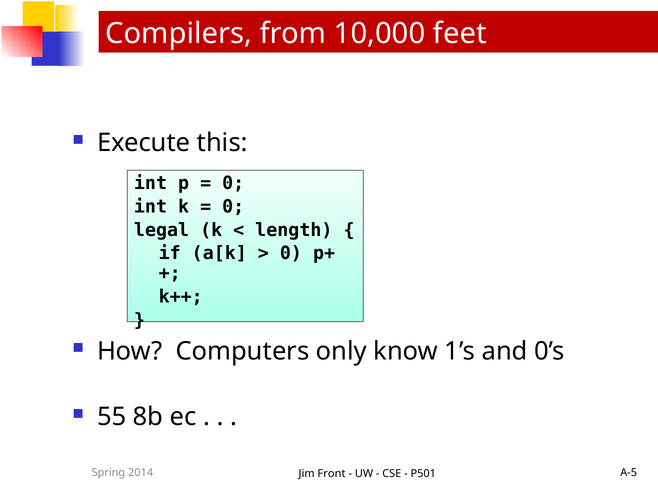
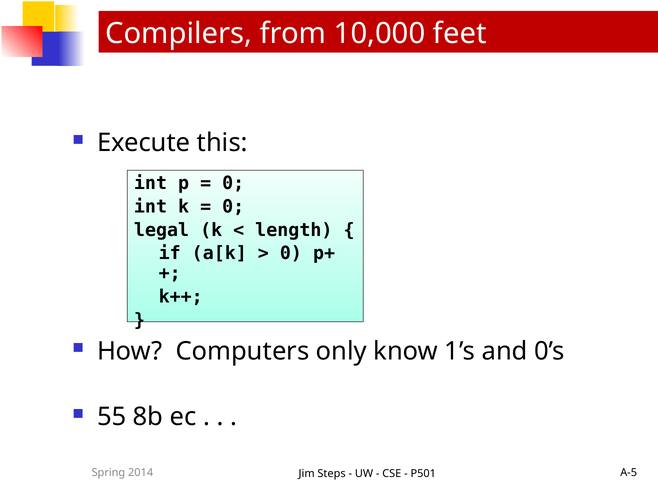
Front: Front -> Steps
